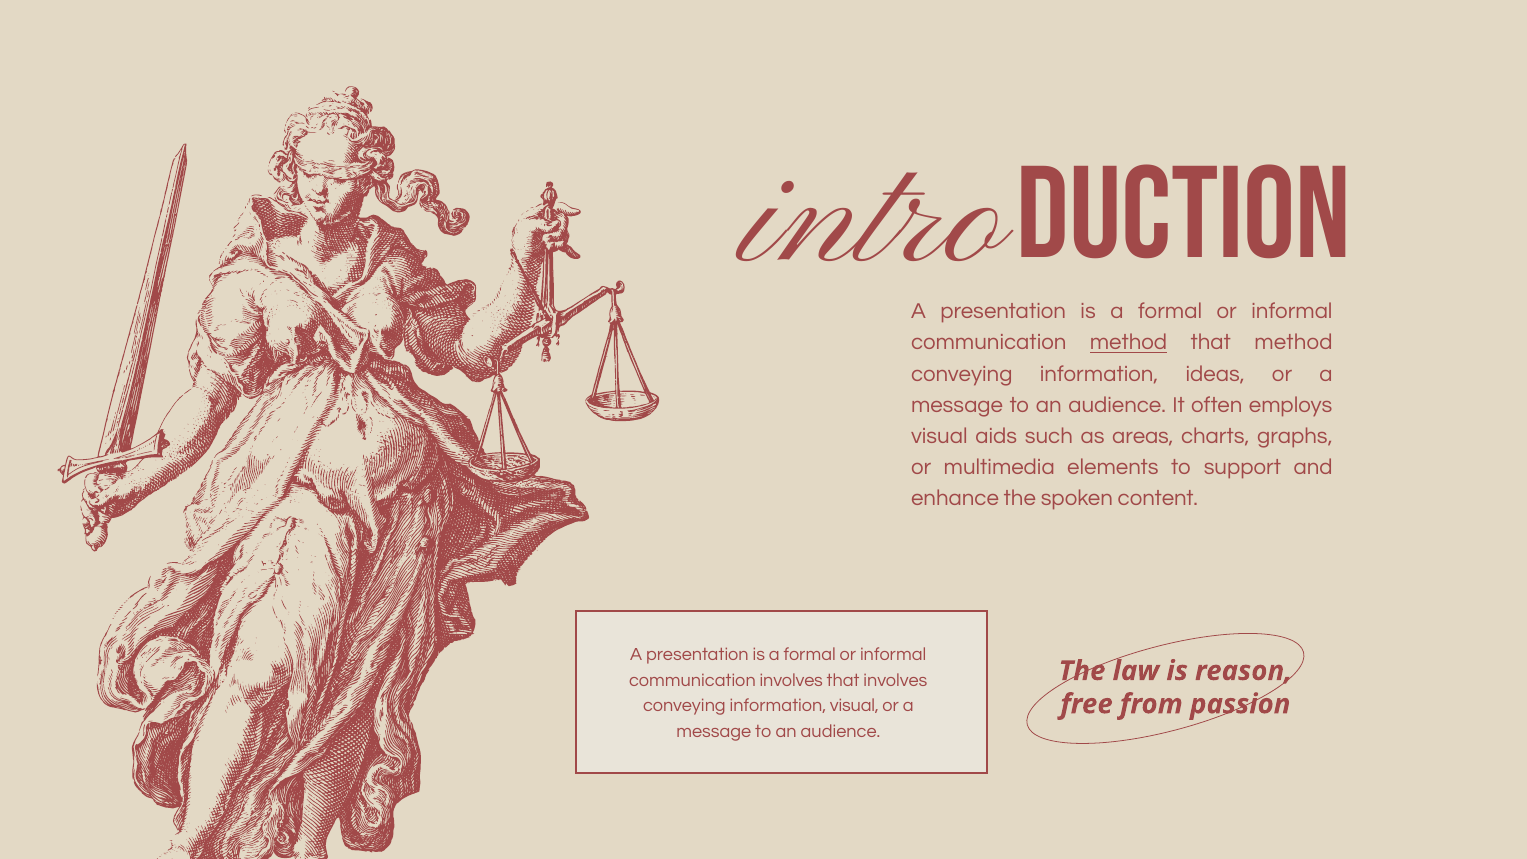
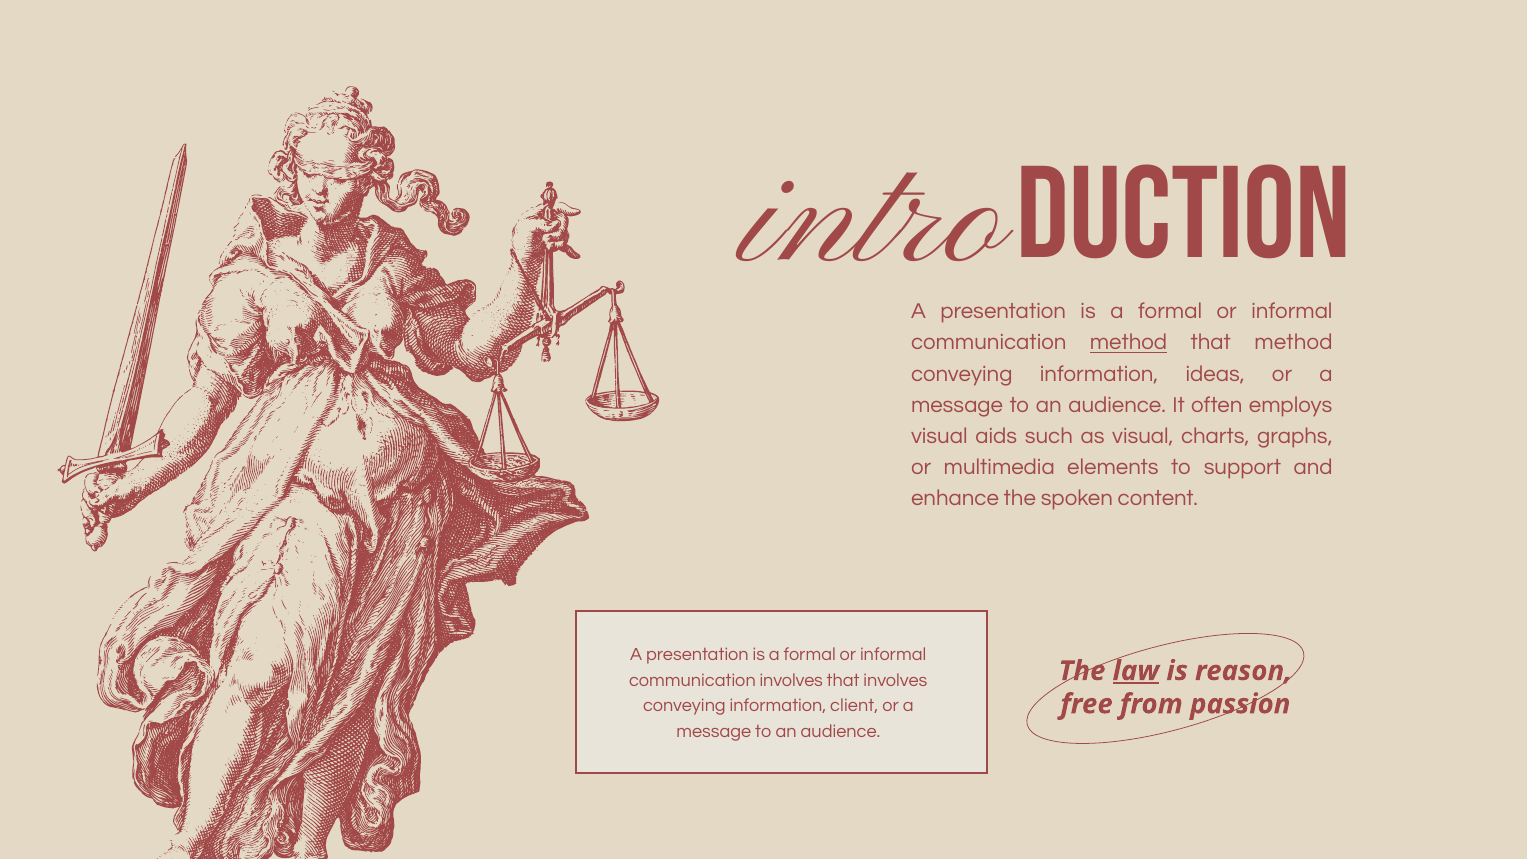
as areas: areas -> visual
law underline: none -> present
information visual: visual -> client
